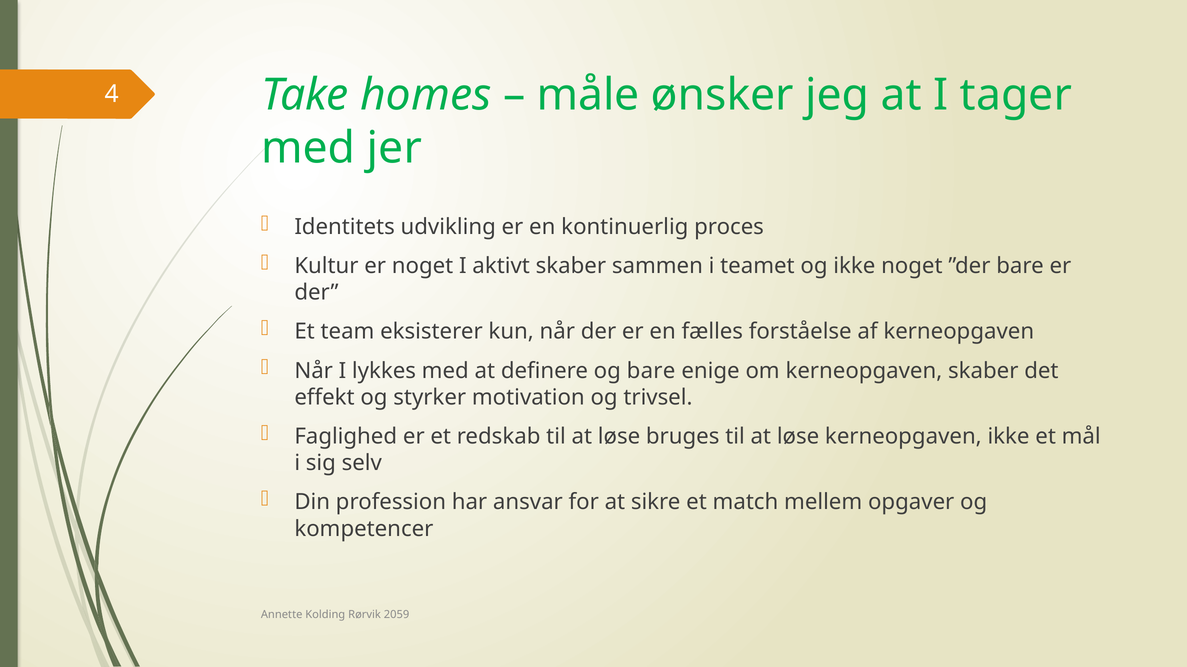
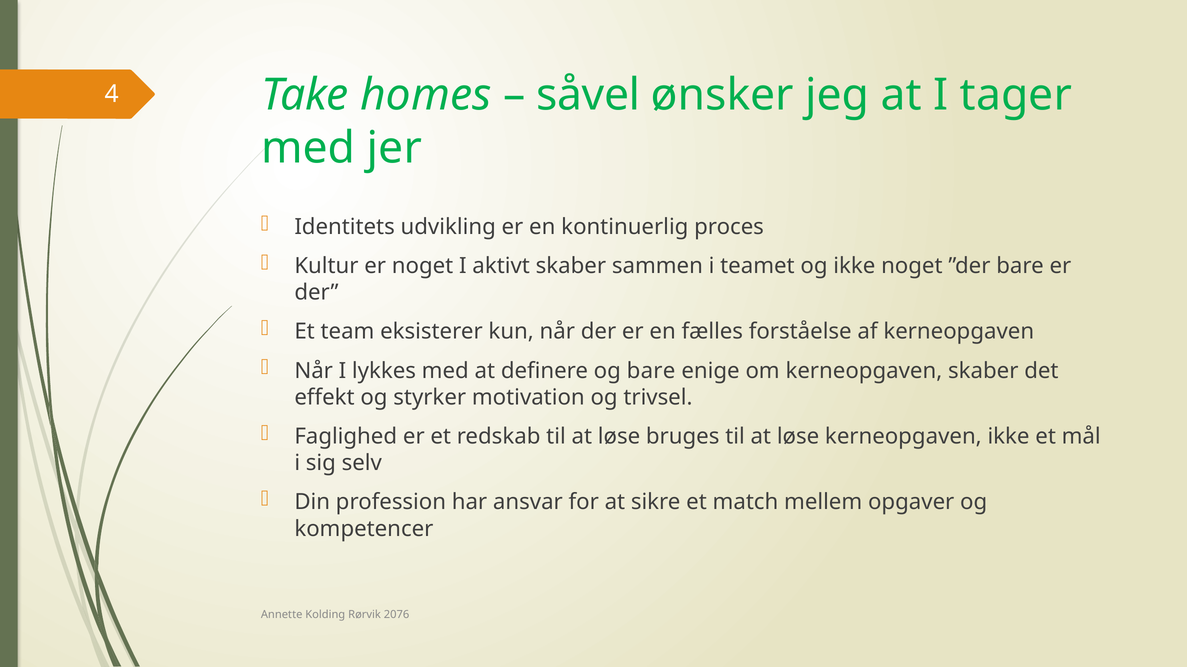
måle: måle -> såvel
2059: 2059 -> 2076
